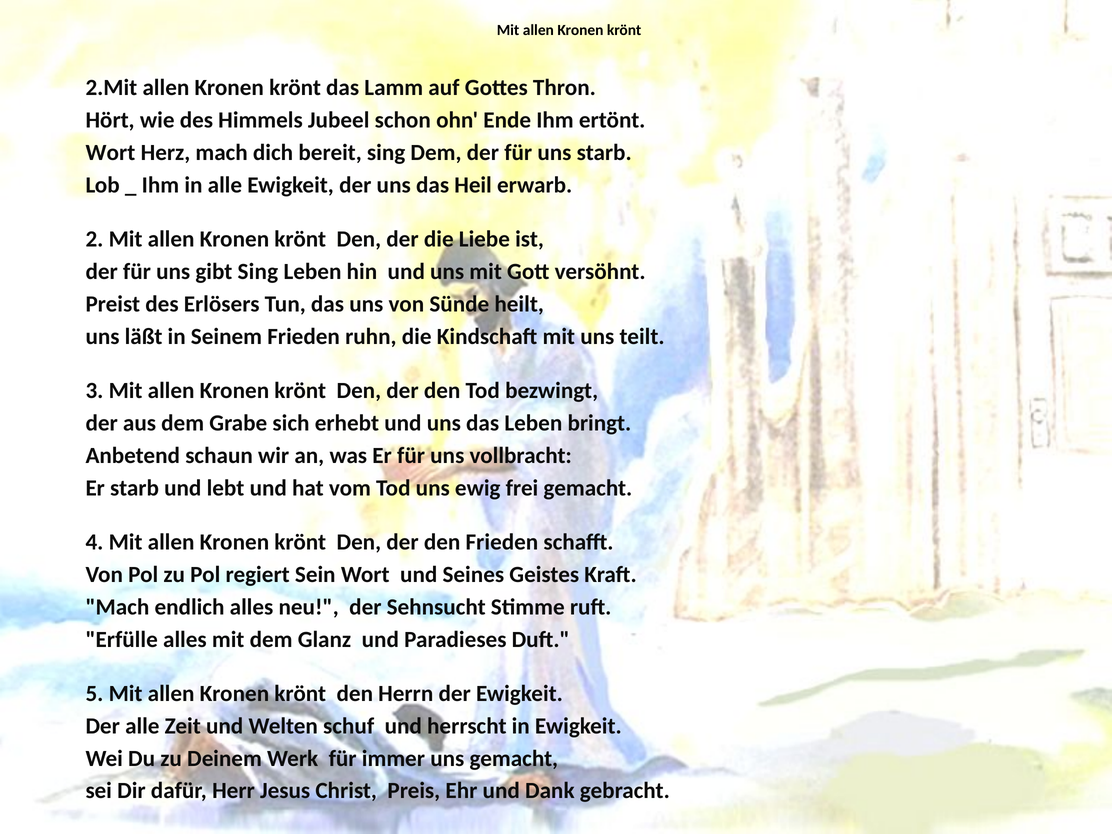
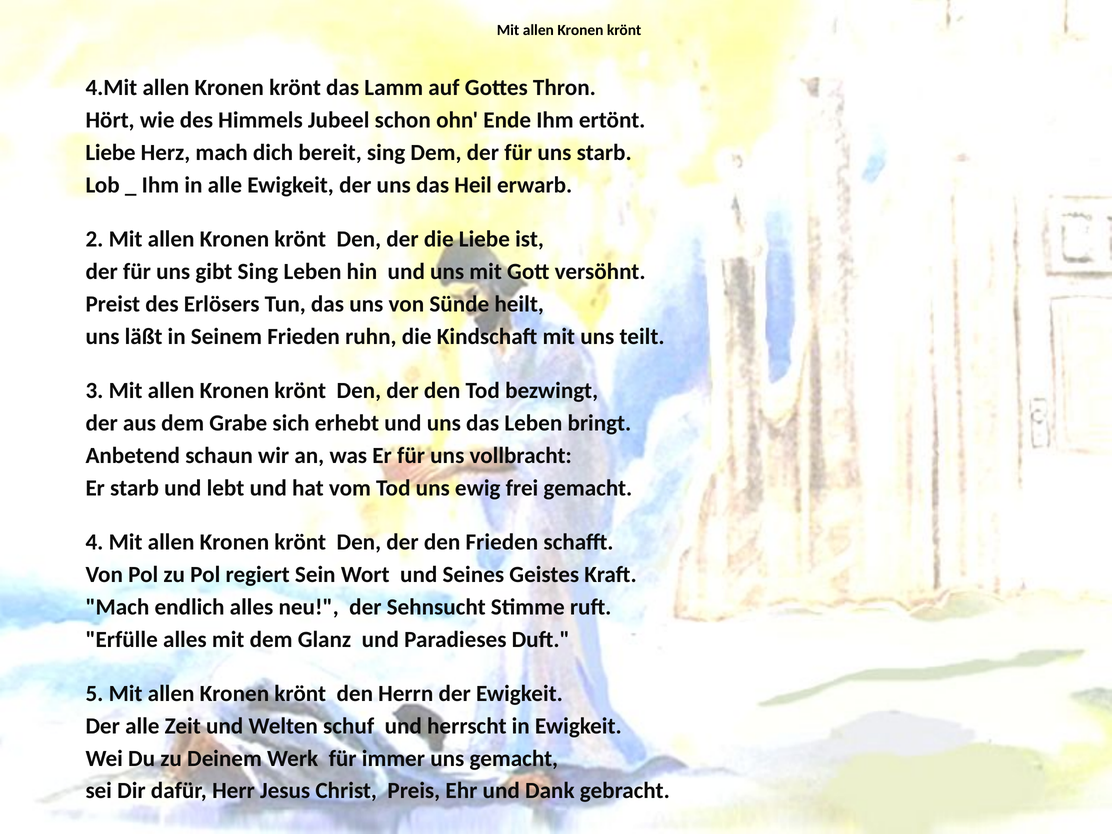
2.Mit: 2.Mit -> 4.Mit
Wort at (110, 153): Wort -> Liebe
